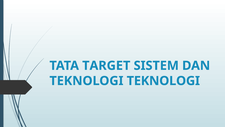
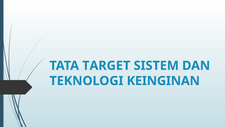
TEKNOLOGI TEKNOLOGI: TEKNOLOGI -> KEINGINAN
